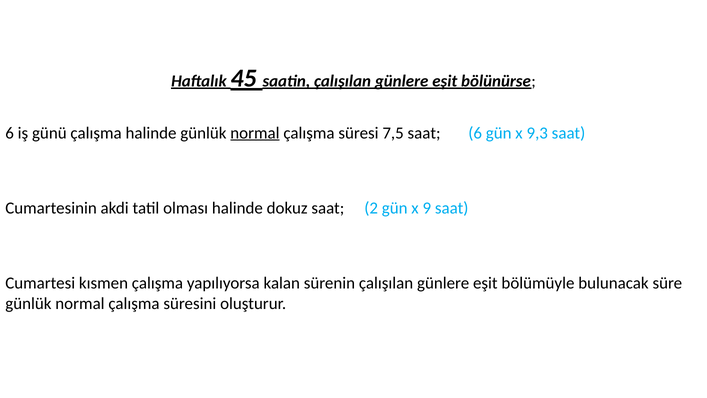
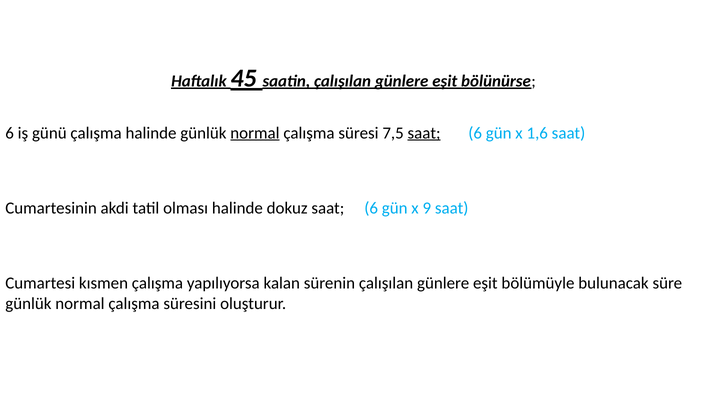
saat at (424, 133) underline: none -> present
9,3: 9,3 -> 1,6
dokuz saat 2: 2 -> 6
